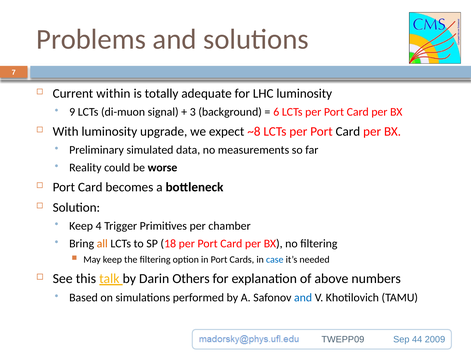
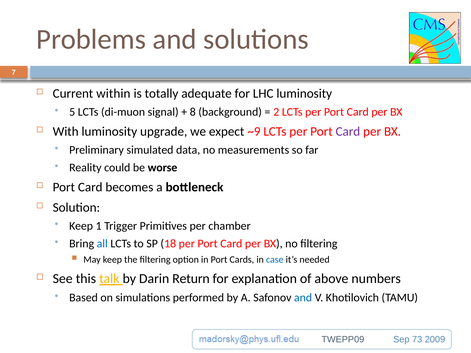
9: 9 -> 5
3: 3 -> 8
6: 6 -> 2
~8: ~8 -> ~9
Card at (348, 132) colour: black -> purple
4: 4 -> 1
all colour: orange -> blue
Others: Others -> Return
44: 44 -> 73
